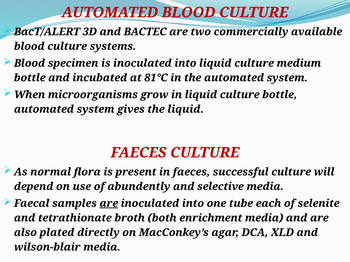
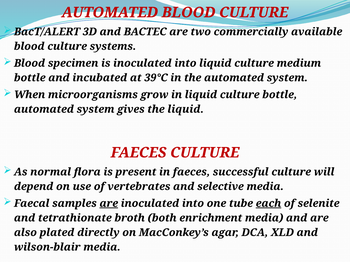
81°C: 81°C -> 39°C
abundently: abundently -> vertebrates
each underline: none -> present
